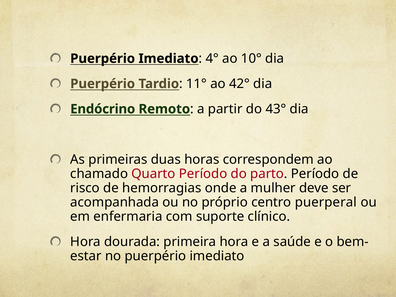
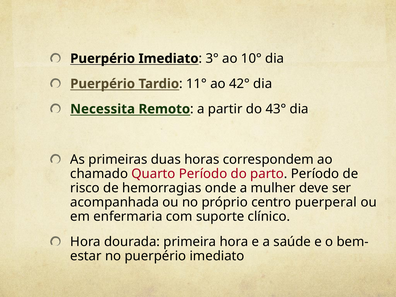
4°: 4° -> 3°
Endócrino: Endócrino -> Necessita
